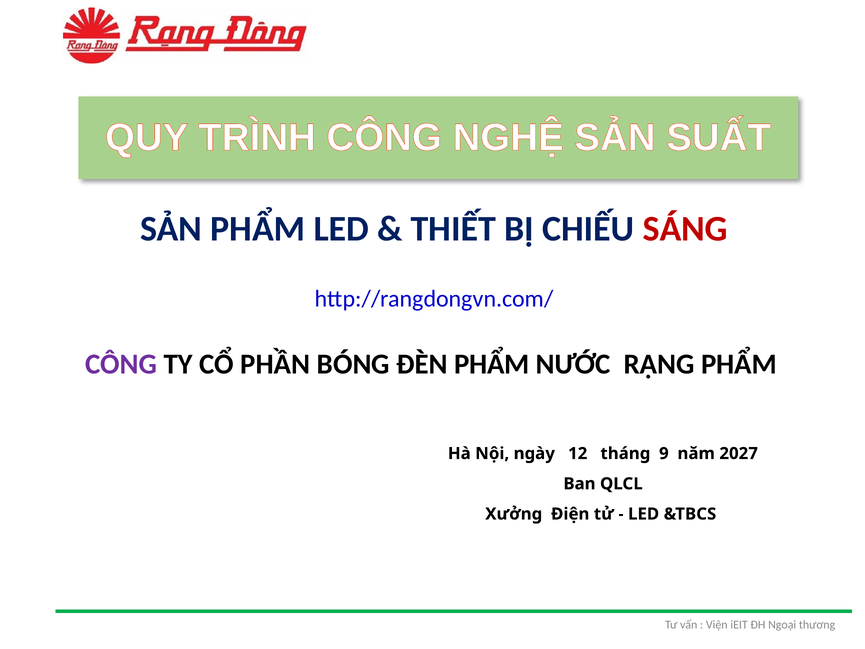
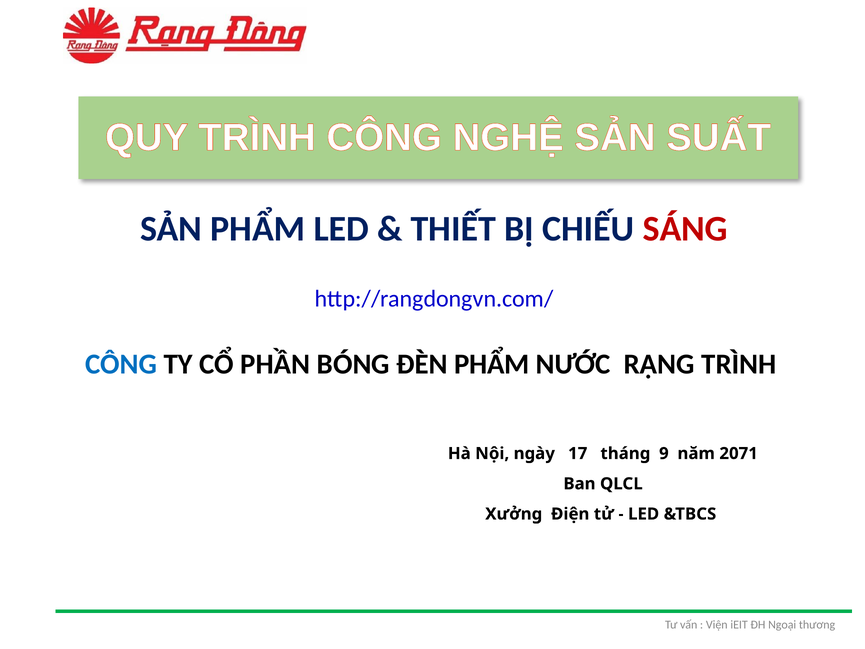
CÔNG at (121, 364) colour: purple -> blue
RẠNG PHẨM: PHẨM -> TRÌNH
12: 12 -> 17
2027: 2027 -> 2071
